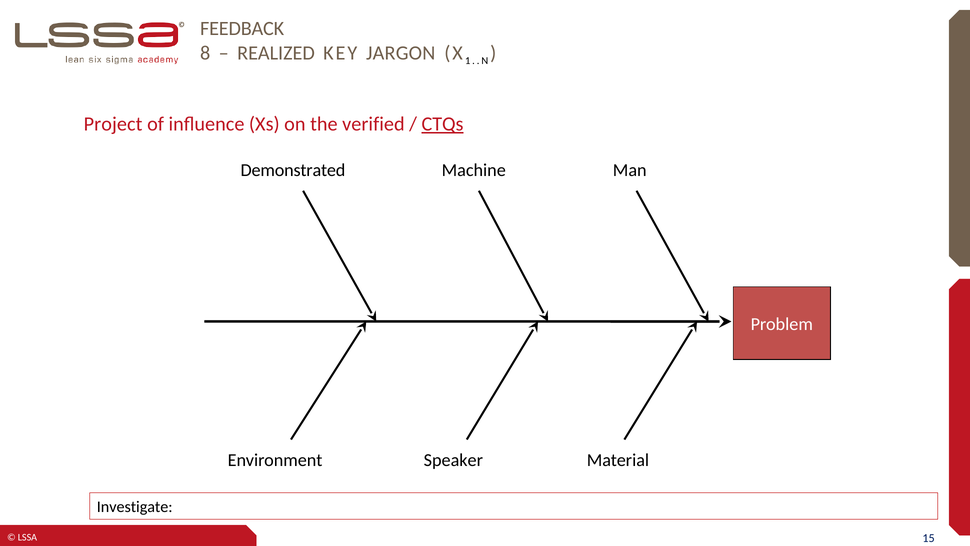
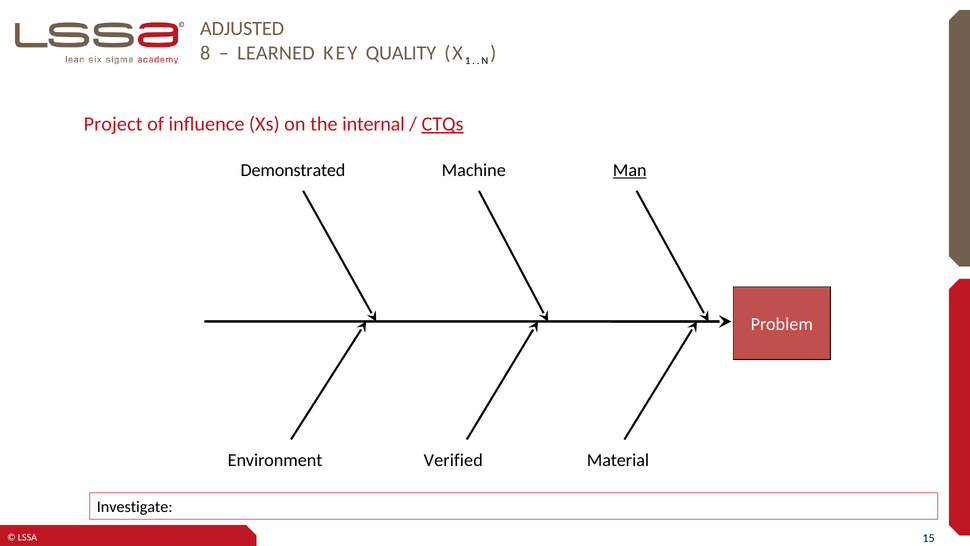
FEEDBACK: FEEDBACK -> ADJUSTED
REALIZED: REALIZED -> LEARNED
JARGON: JARGON -> QUALITY
verified: verified -> internal
Man underline: none -> present
Speaker: Speaker -> Verified
